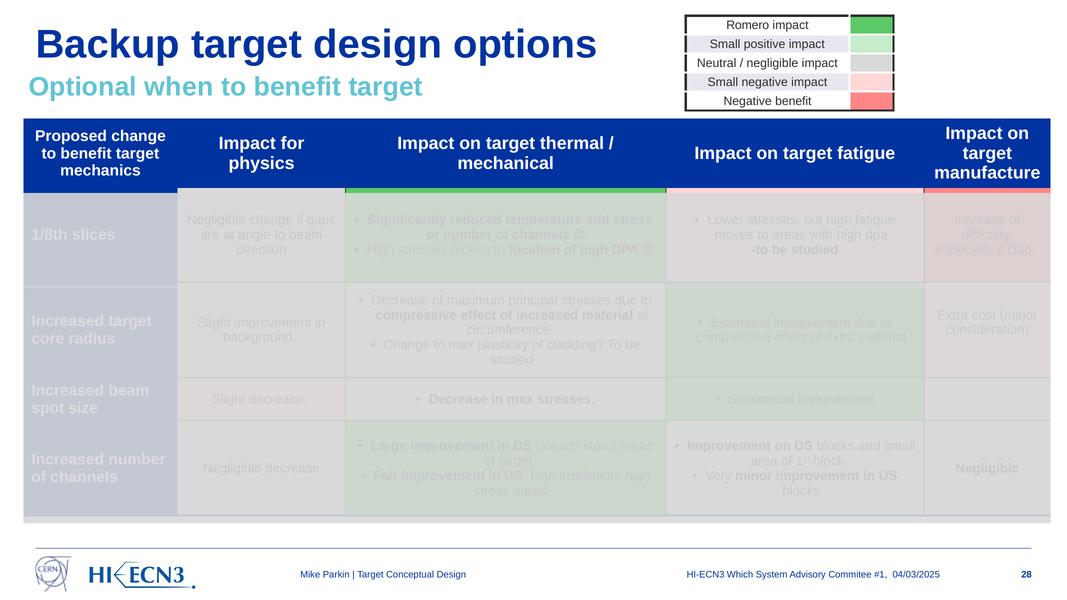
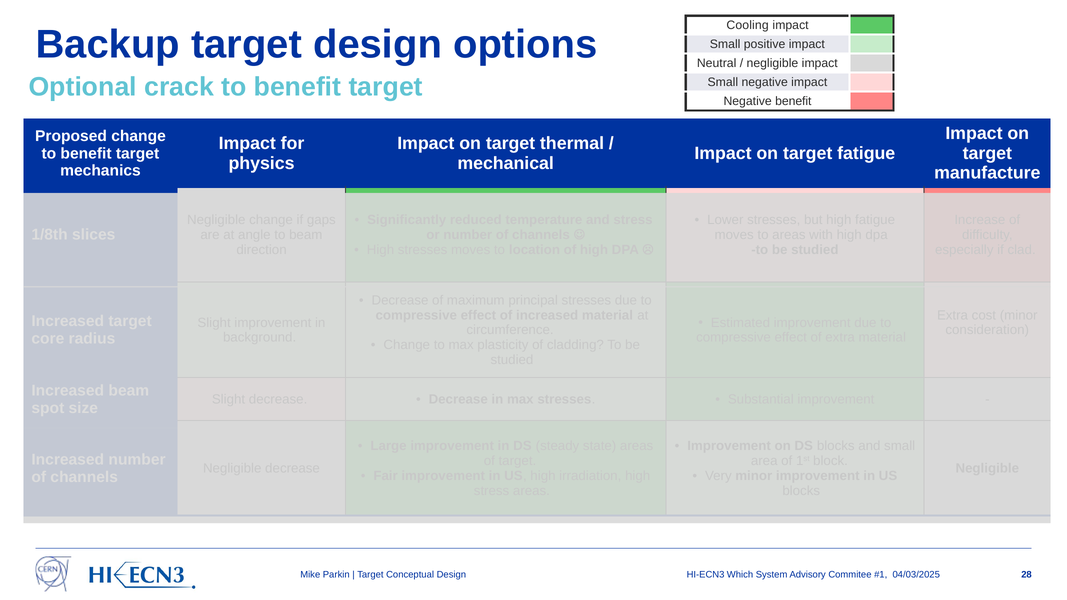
Romero: Romero -> Cooling
when: when -> crack
